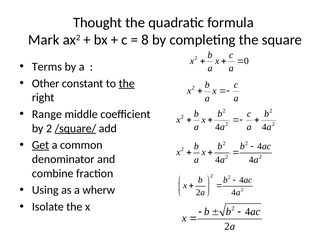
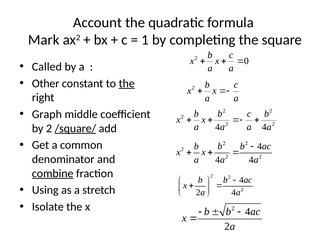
Thought: Thought -> Account
8: 8 -> 1
Terms: Terms -> Called
Range: Range -> Graph
Get underline: present -> none
combine underline: none -> present
wherw: wherw -> stretch
